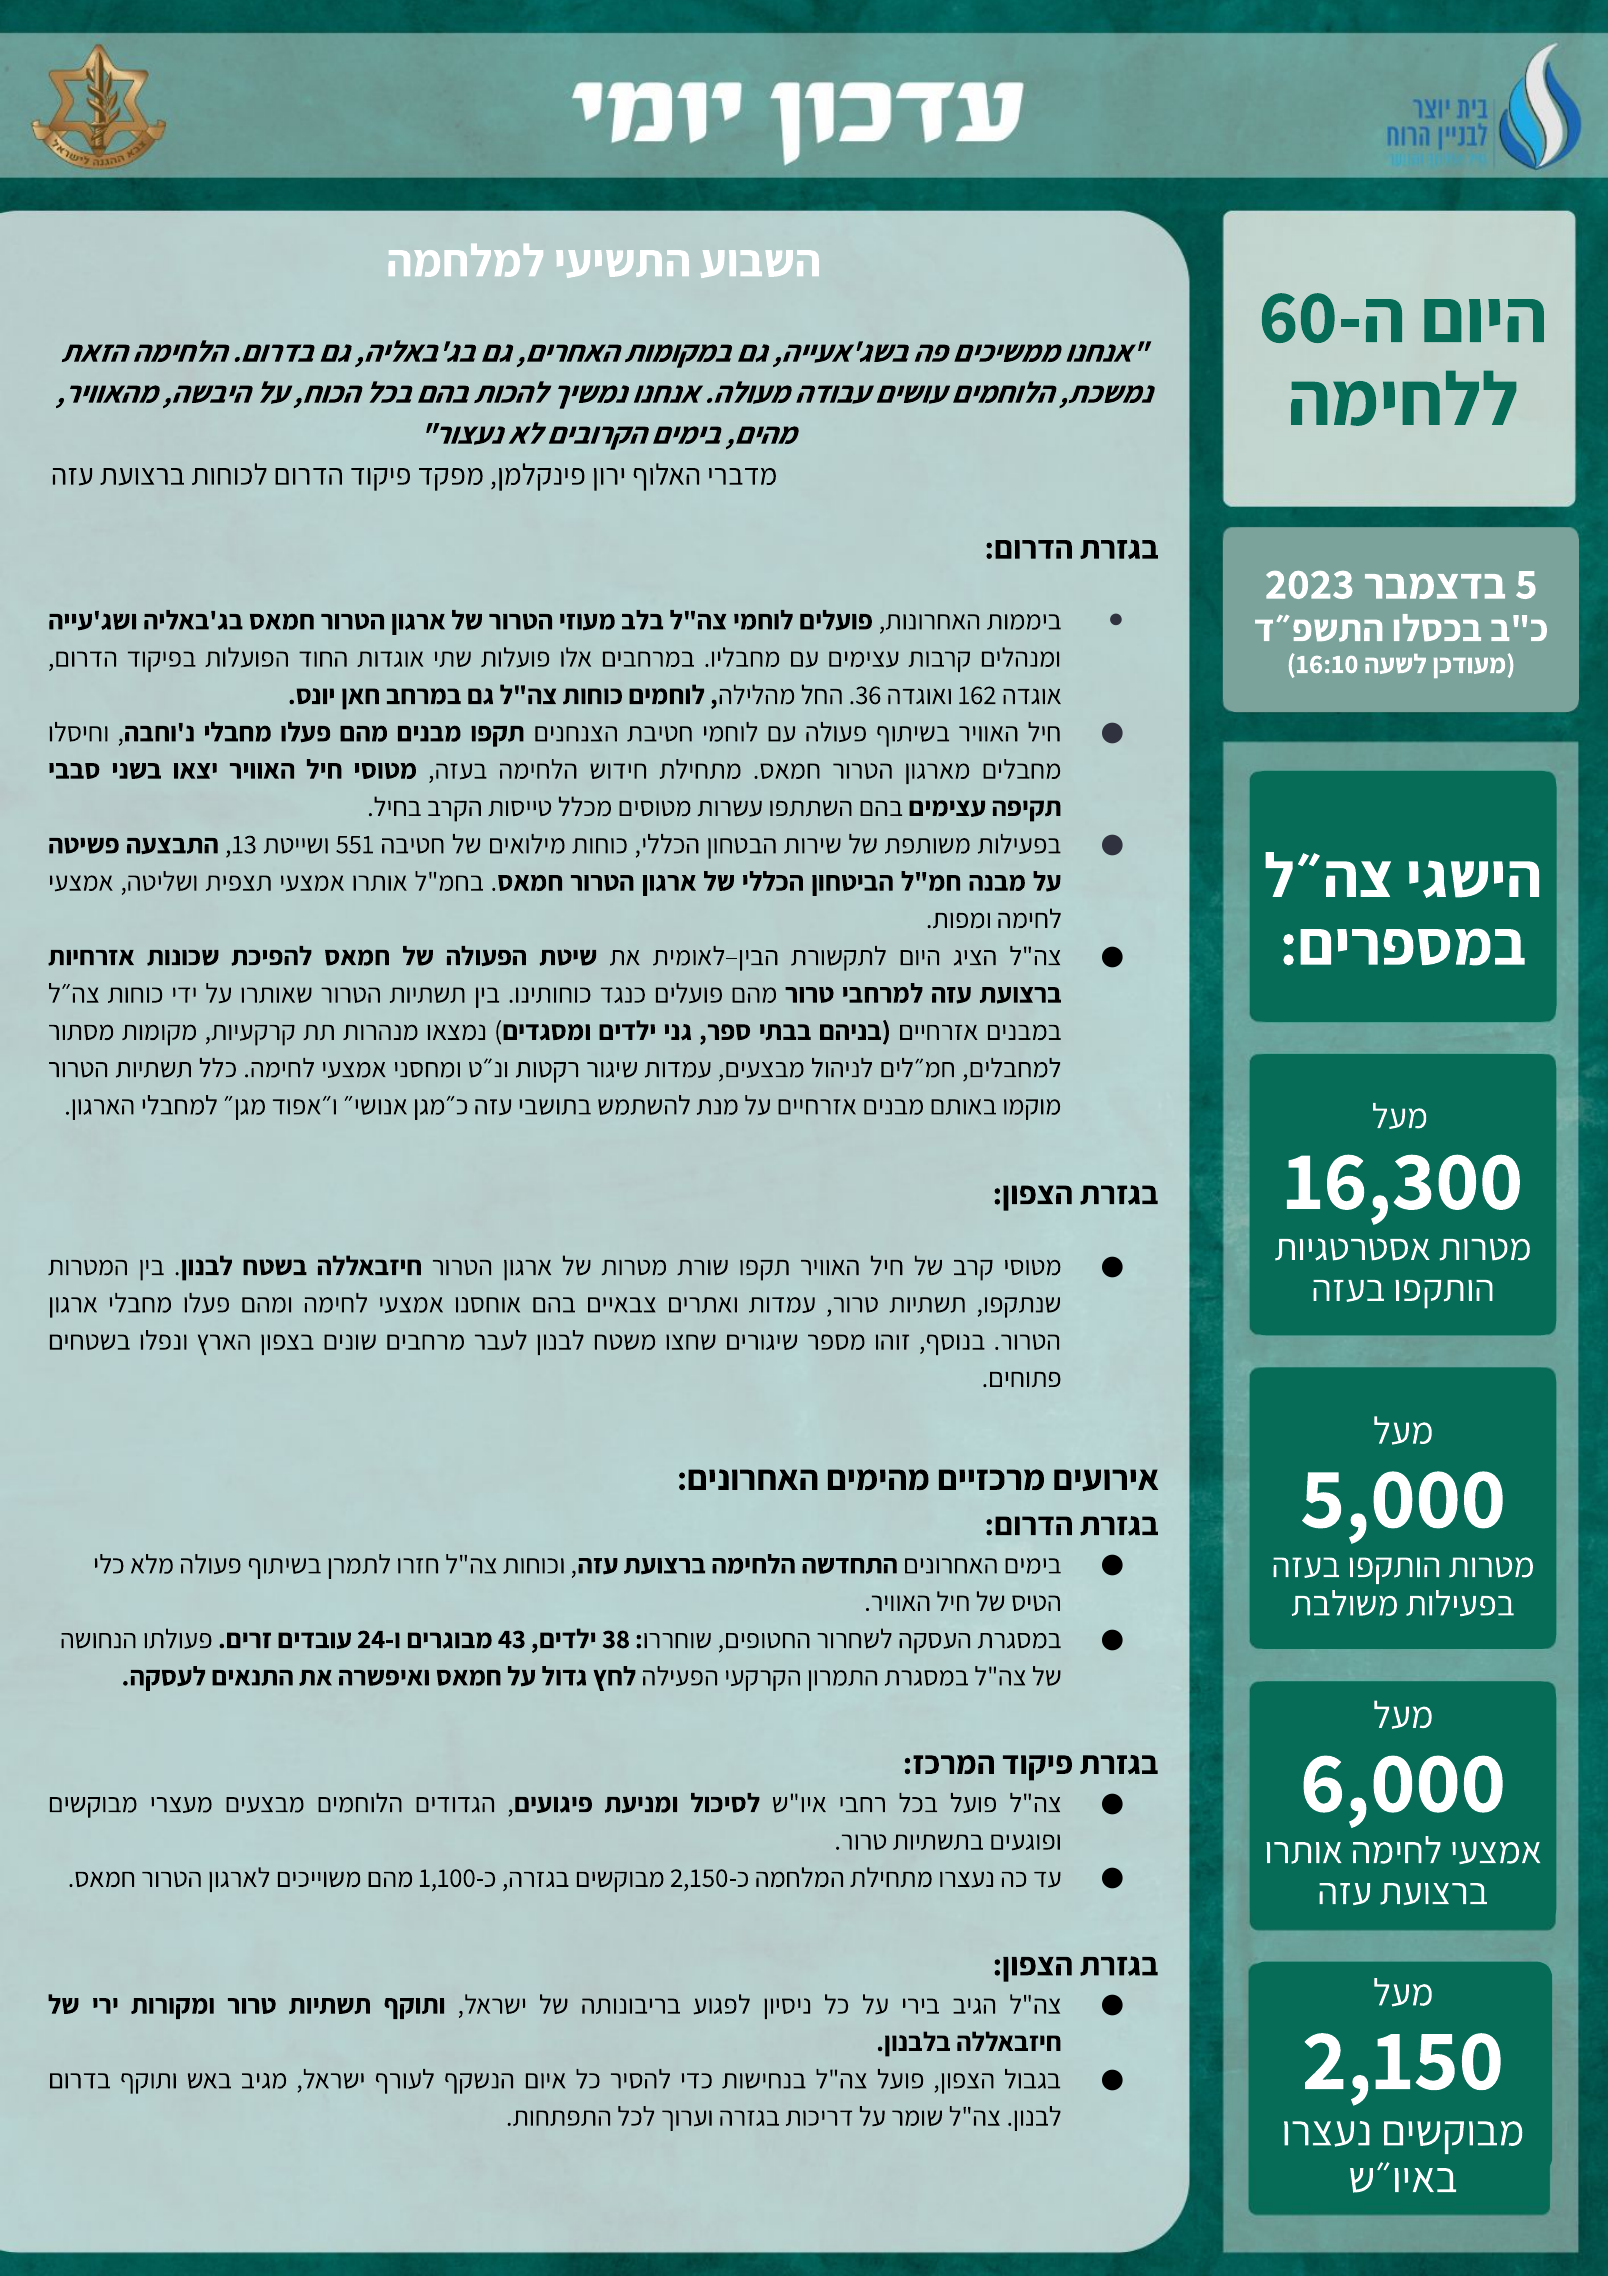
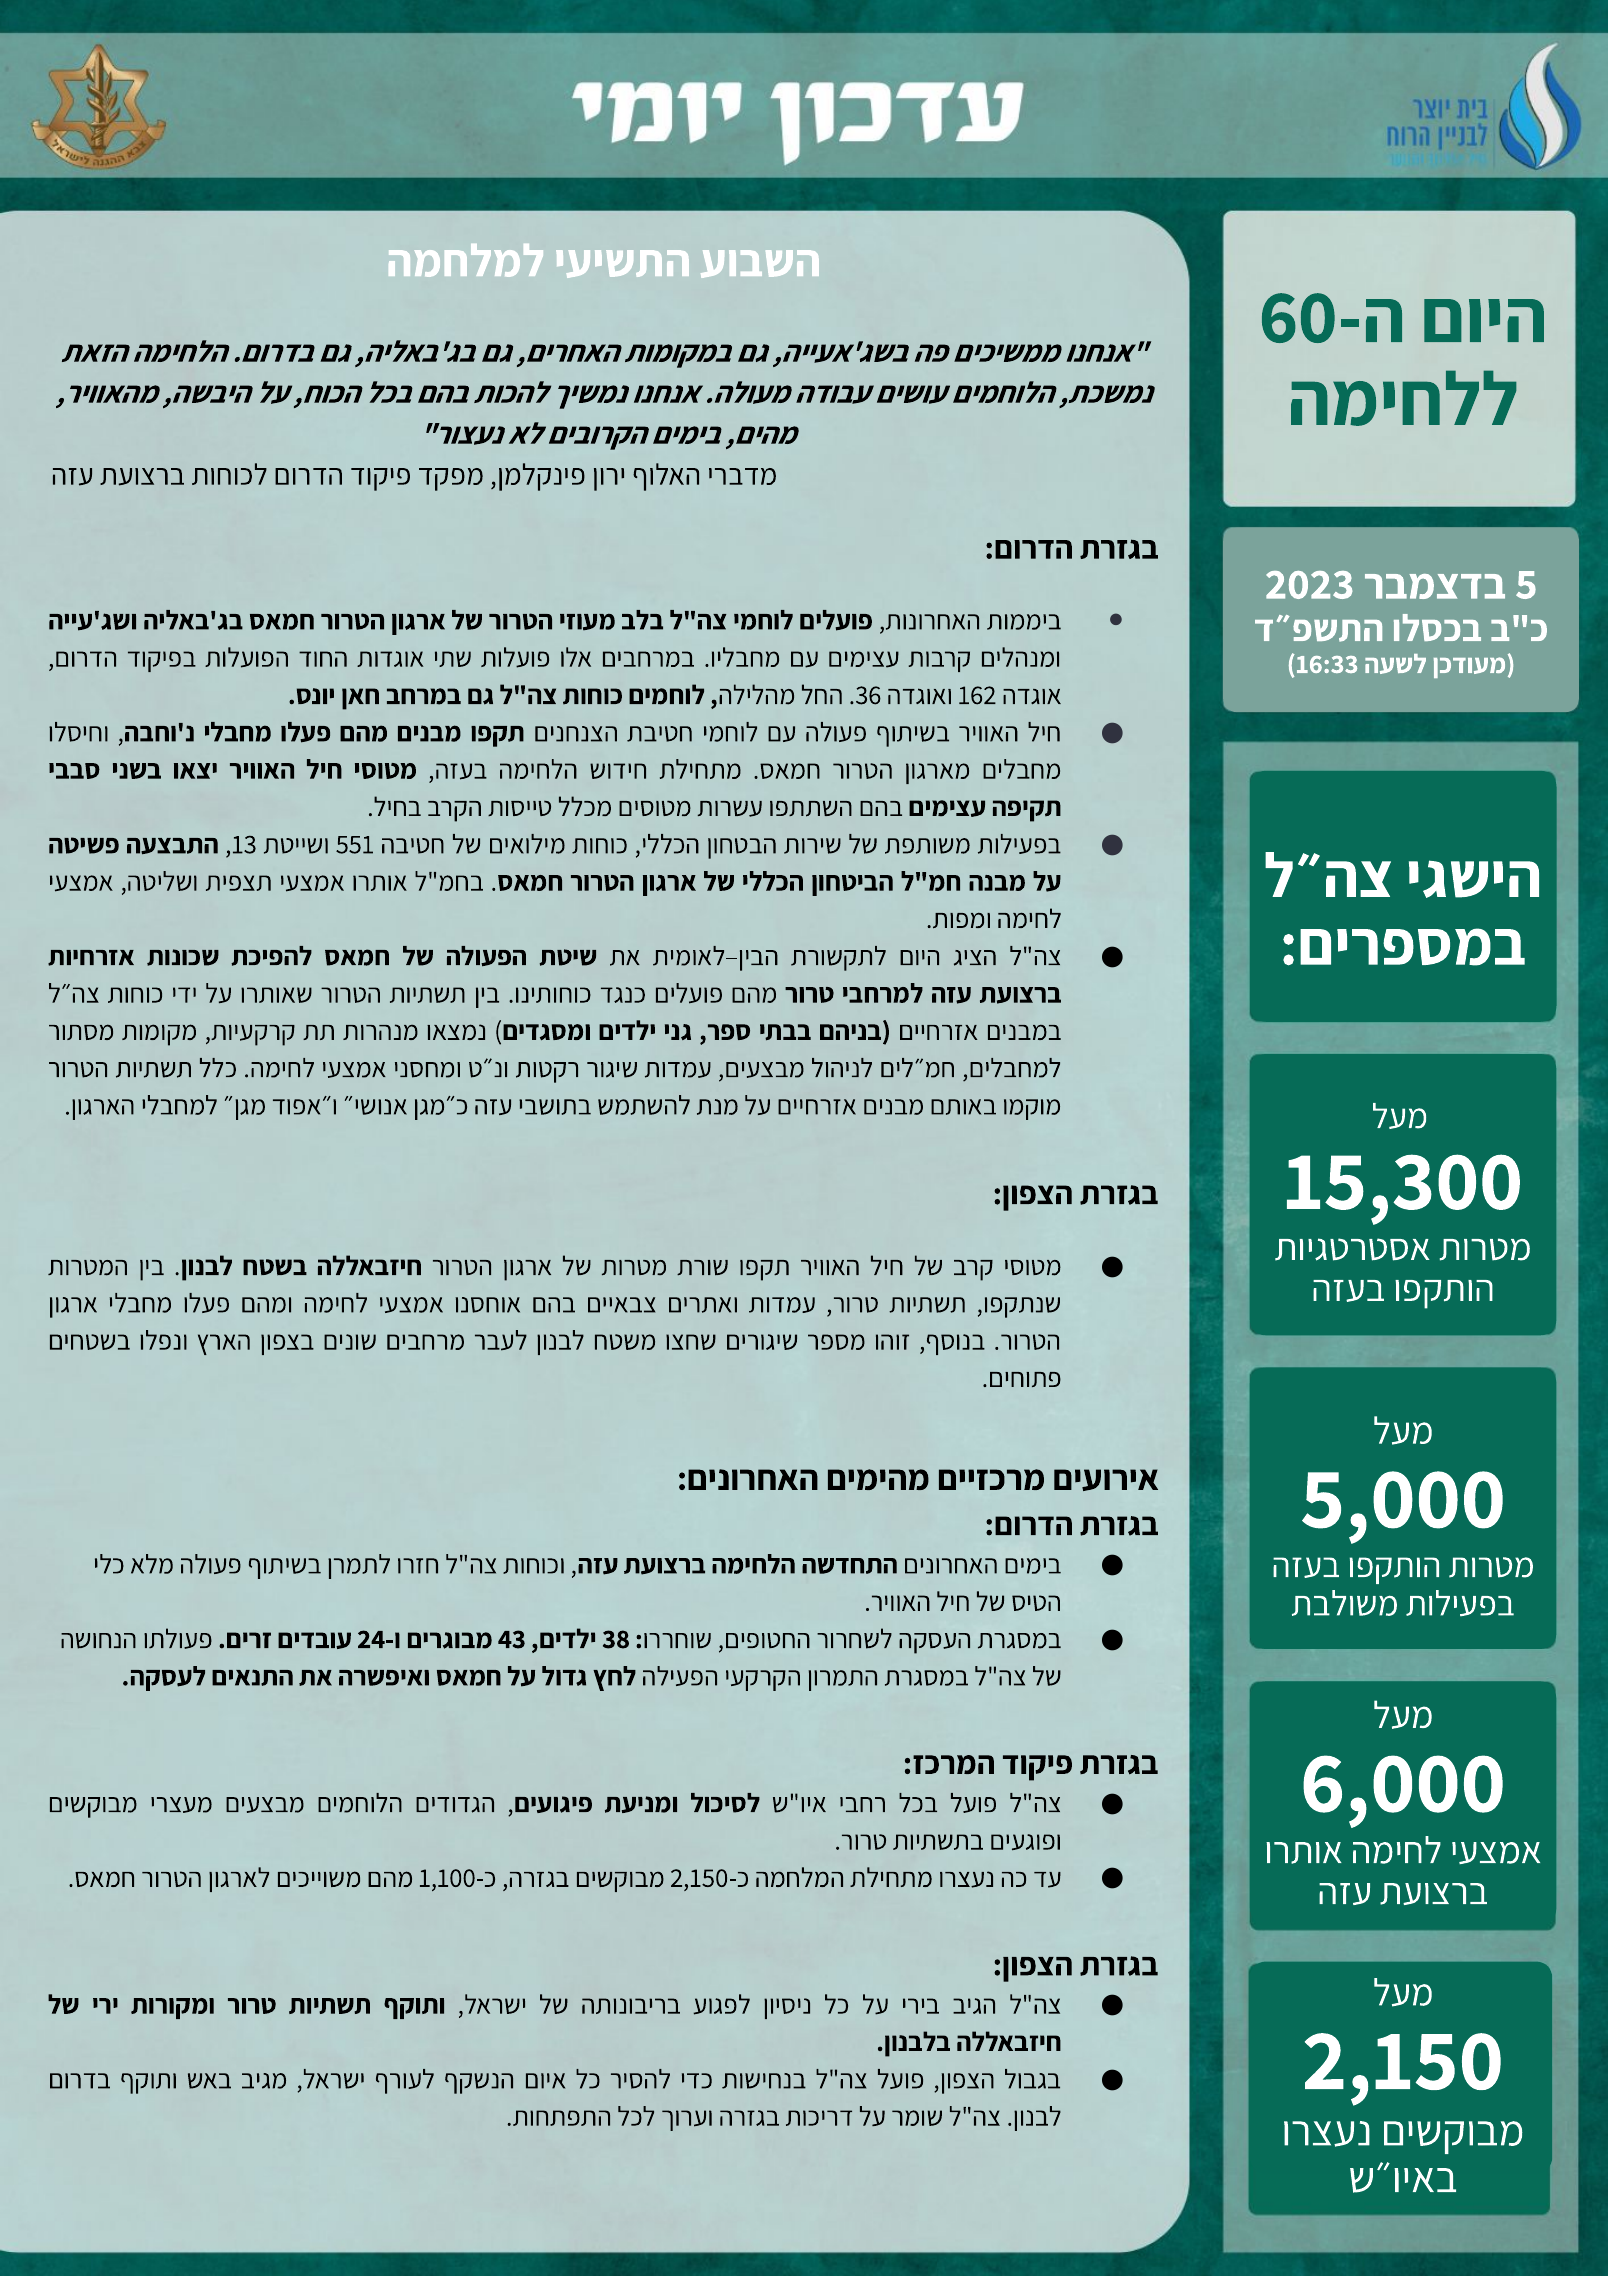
16:10: 16:10 -> 16:33
16,300: 16,300 -> 15,300
